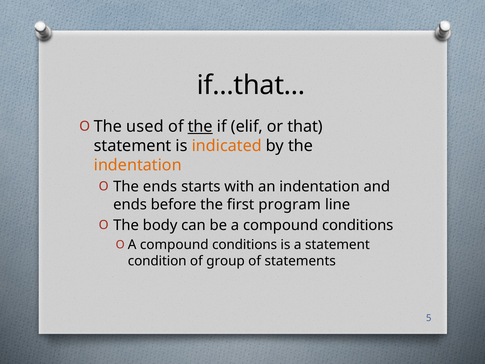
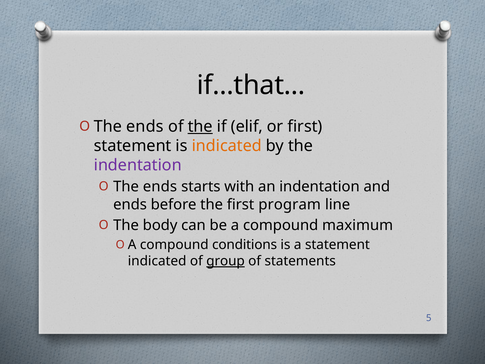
used at (145, 126): used -> ends
or that: that -> first
indentation at (138, 165) colour: orange -> purple
be a compound conditions: conditions -> maximum
condition at (157, 261): condition -> indicated
group underline: none -> present
